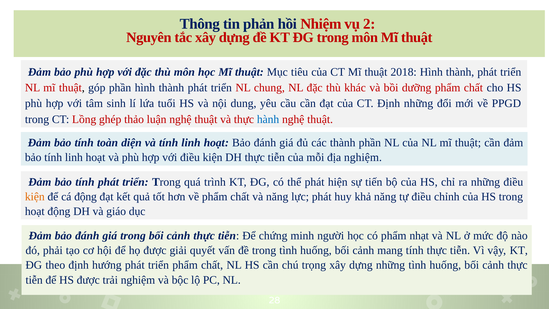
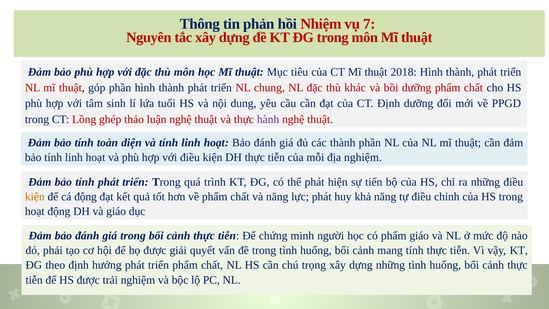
2: 2 -> 7
Định những: những -> dưỡng
hành colour: blue -> purple
phẩm nhạt: nhạt -> giáo
